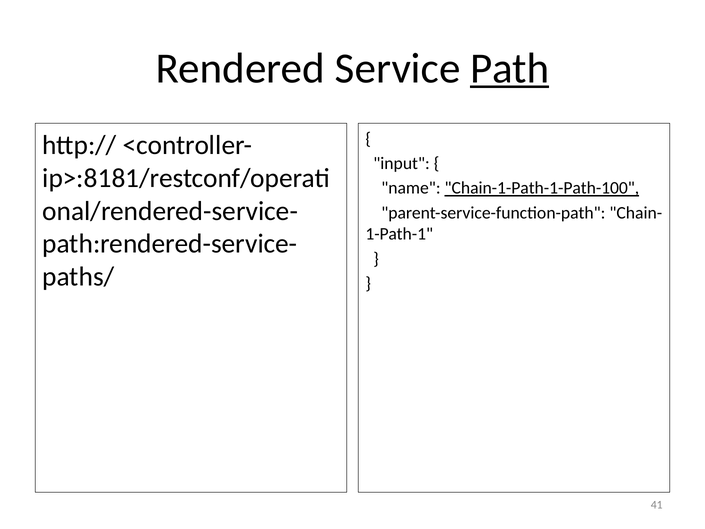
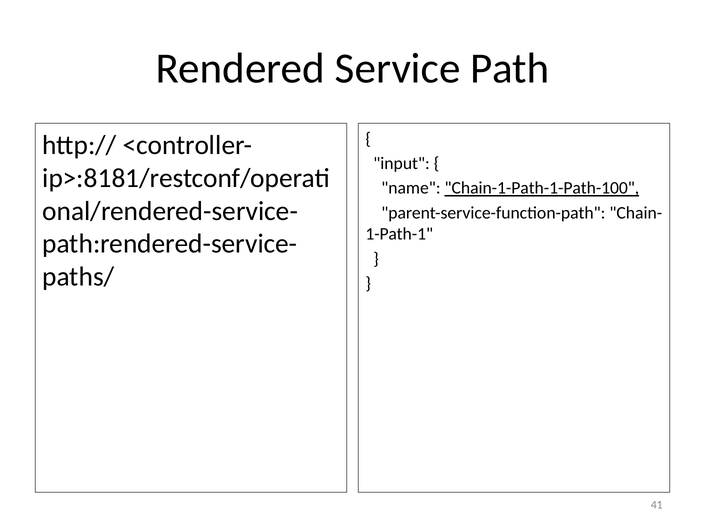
Path underline: present -> none
